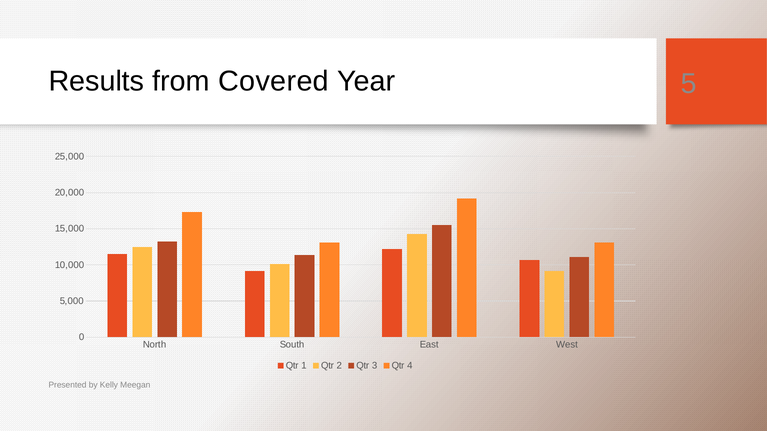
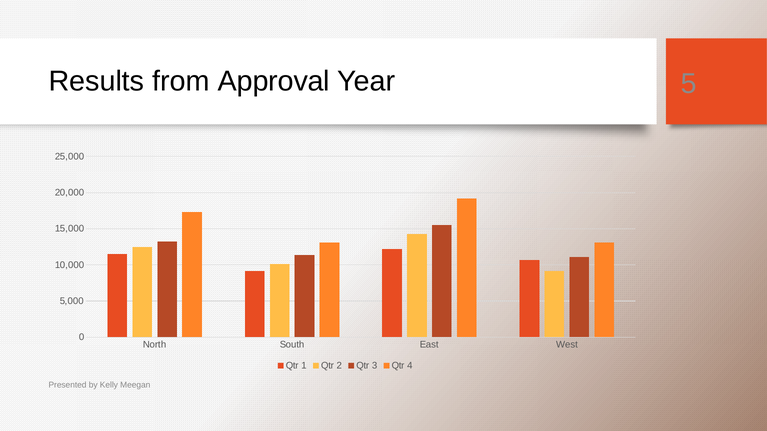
Covered: Covered -> Approval
